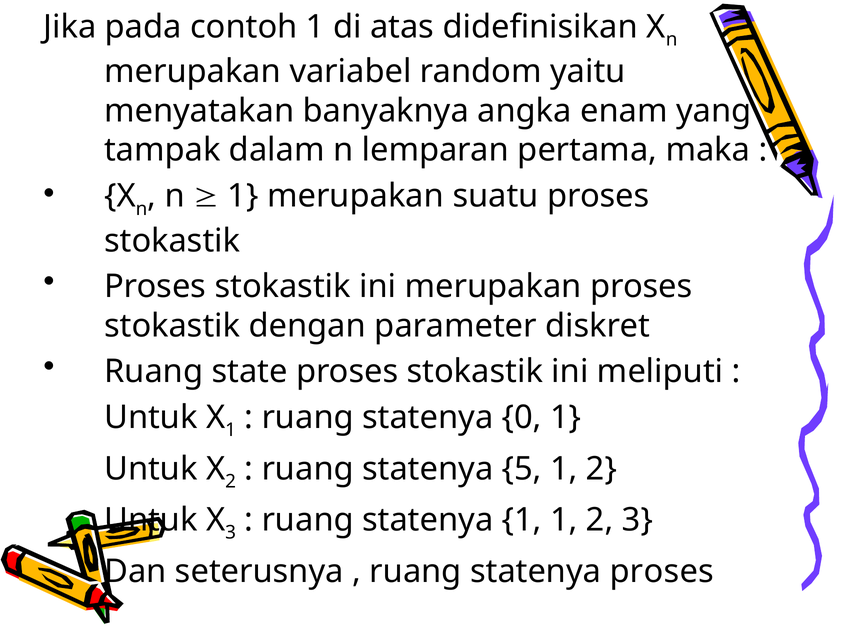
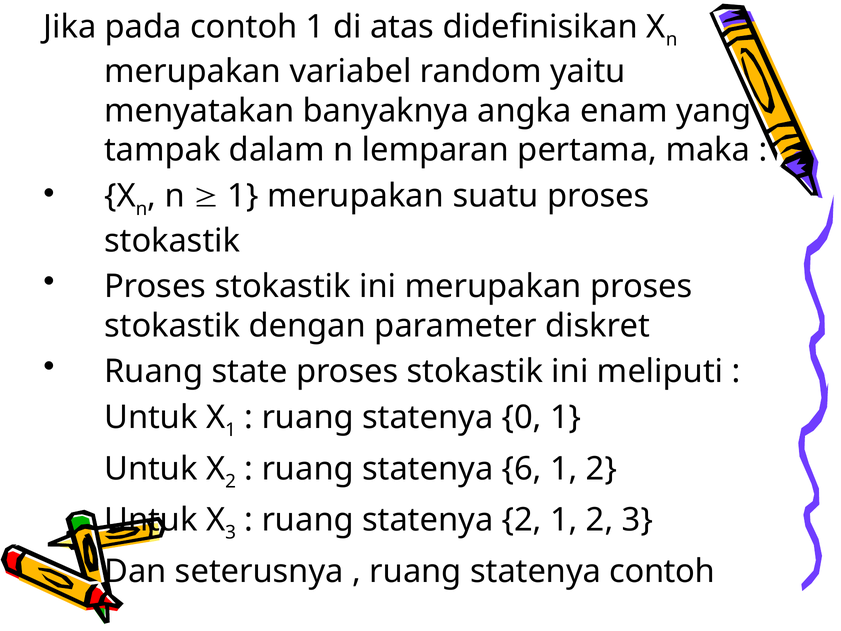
5: 5 -> 6
statenya 1: 1 -> 2
statenya proses: proses -> contoh
